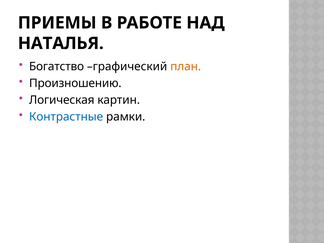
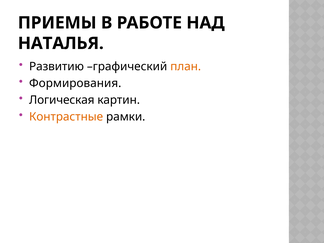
Богатство: Богатство -> Развитию
Произношению: Произношению -> Формирования
Контрастные colour: blue -> orange
